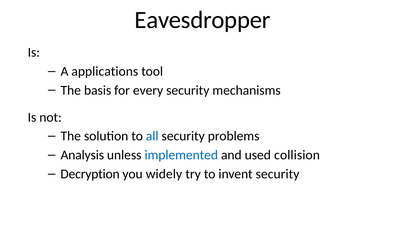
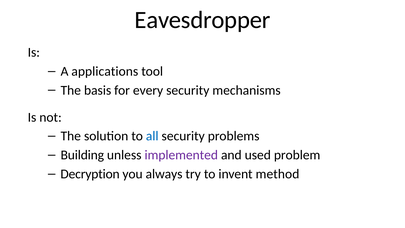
Analysis: Analysis -> Building
implemented colour: blue -> purple
collision: collision -> problem
widely: widely -> always
invent security: security -> method
